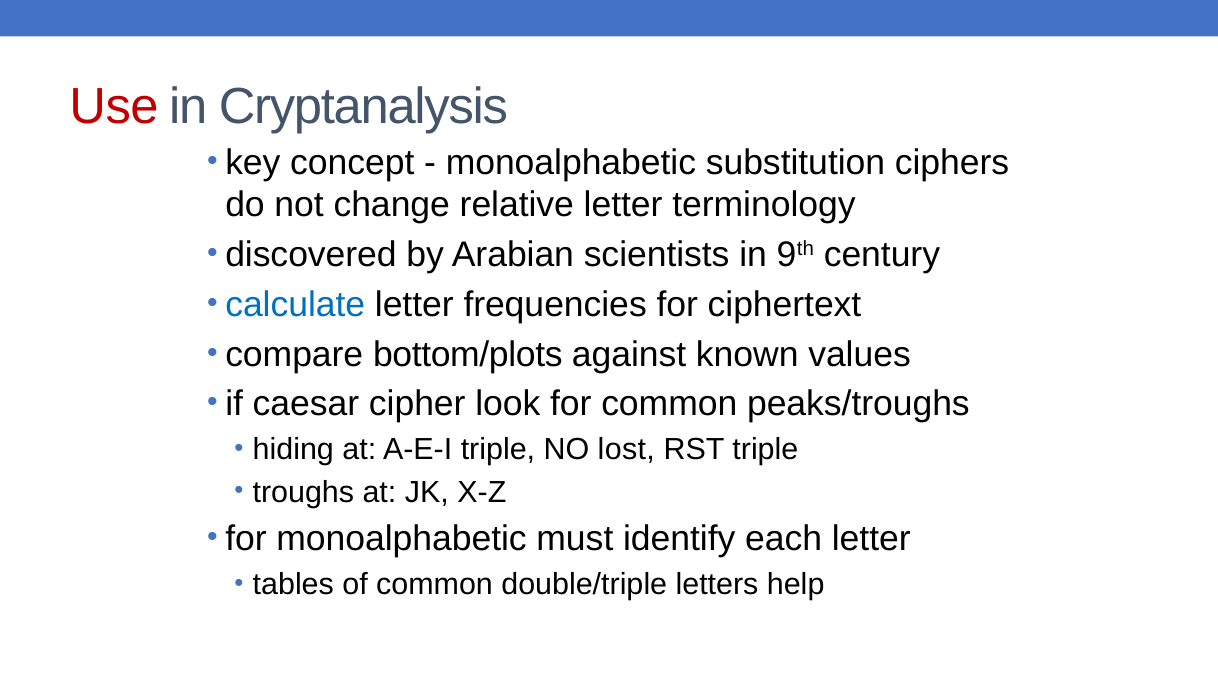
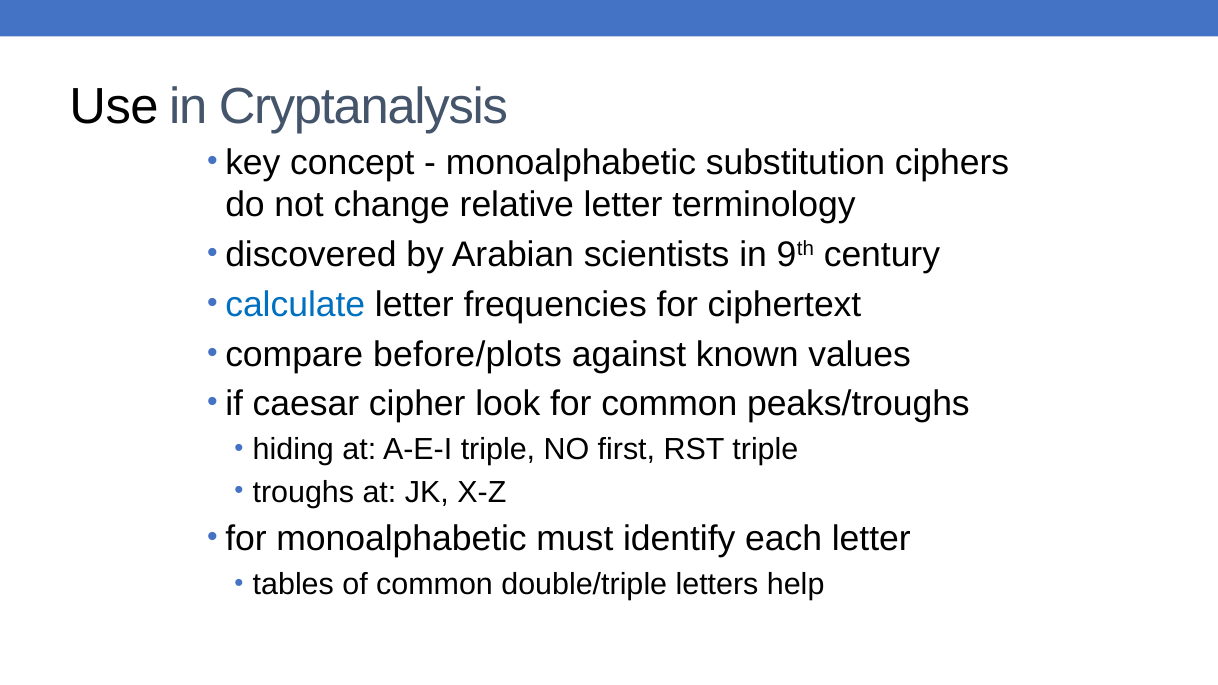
Use colour: red -> black
bottom/plots: bottom/plots -> before/plots
lost: lost -> first
